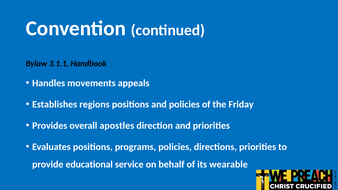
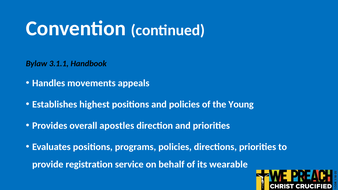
regions: regions -> highest
Friday: Friday -> Young
educational: educational -> registration
